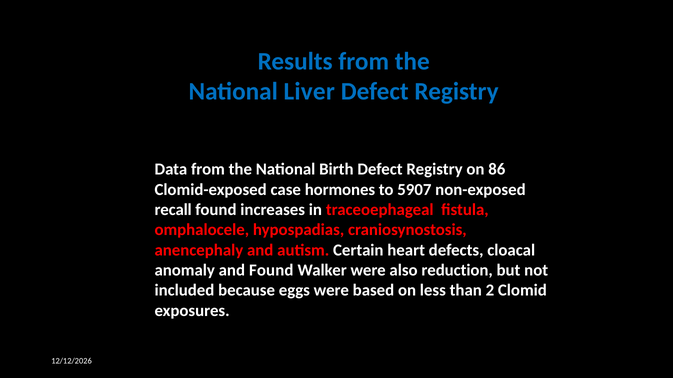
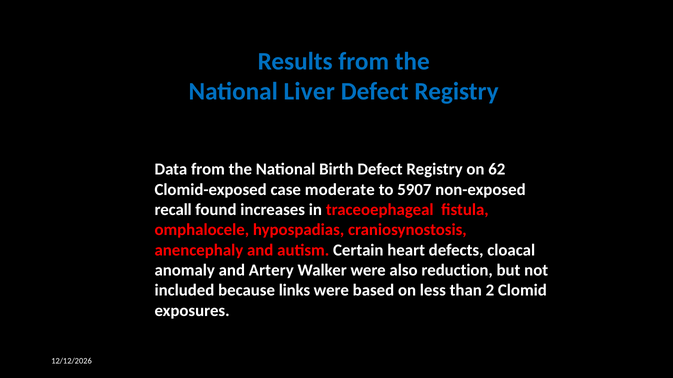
86: 86 -> 62
hormones: hormones -> moderate
and Found: Found -> Artery
eggs: eggs -> links
